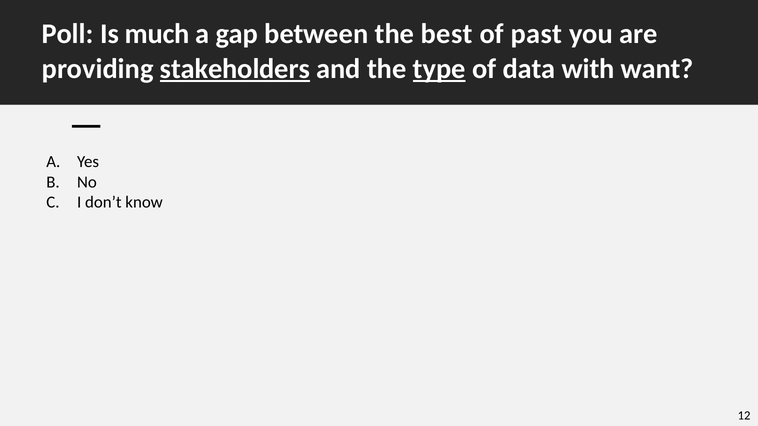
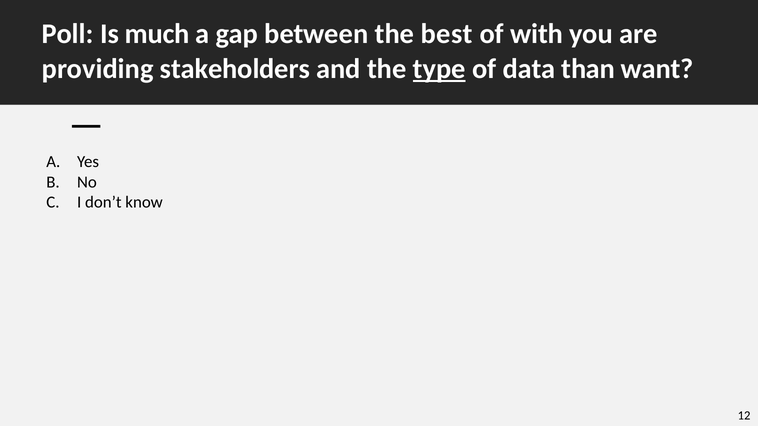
past: past -> with
stakeholders underline: present -> none
with: with -> than
